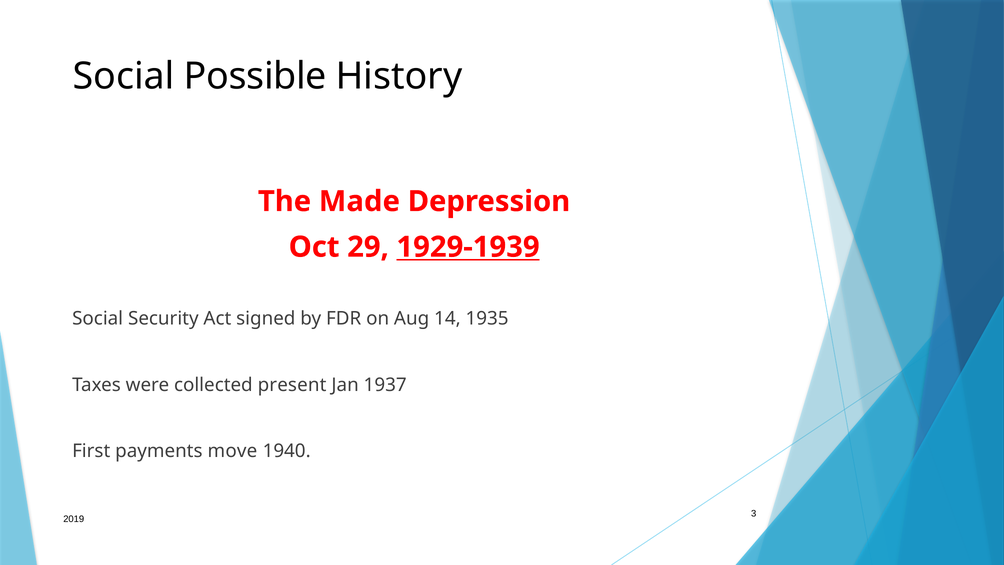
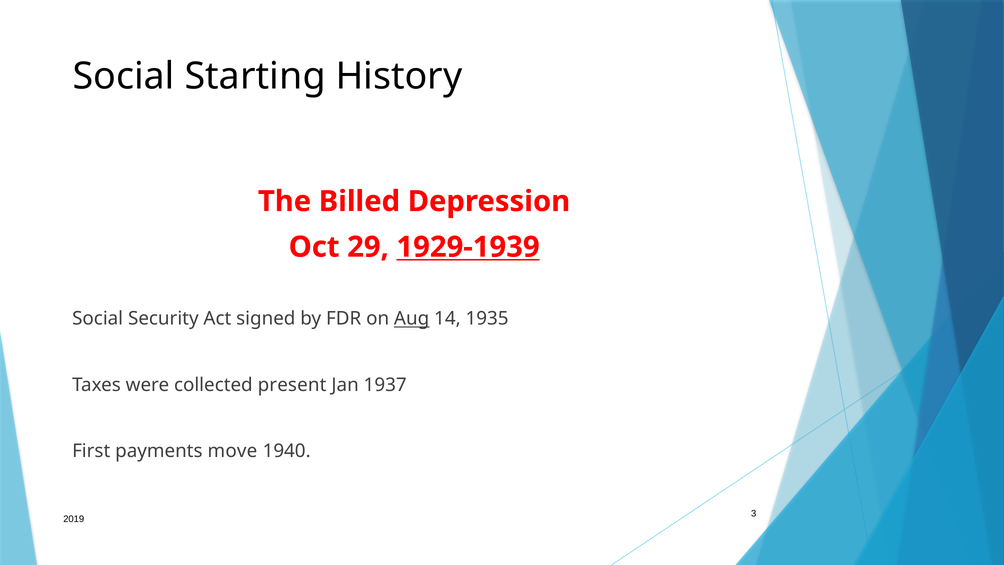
Possible: Possible -> Starting
Made: Made -> Billed
Aug underline: none -> present
